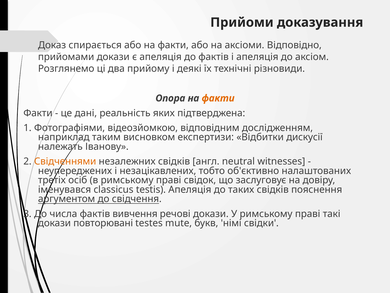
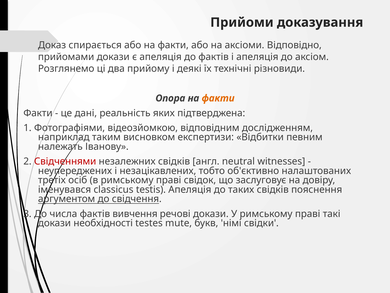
дискусії: дискусії -> певним
Свідченнями colour: orange -> red
повторювані: повторювані -> необхідності
